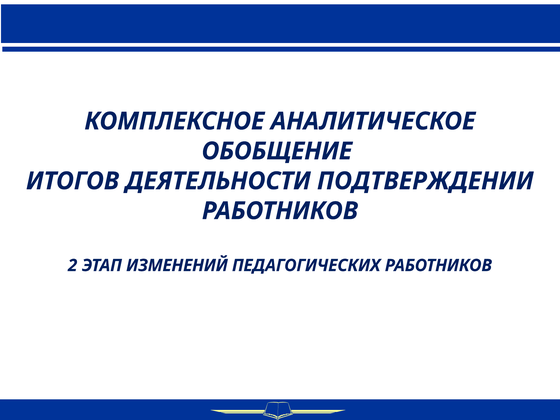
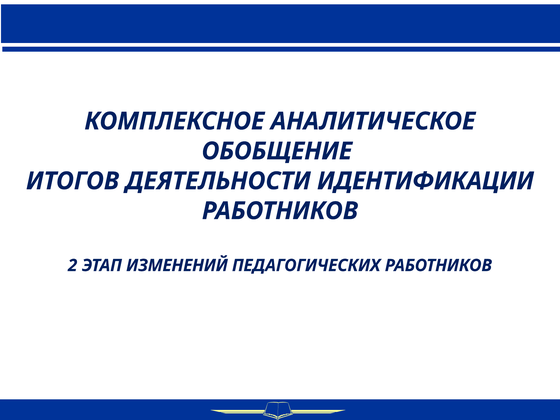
ПОДТВЕРЖДЕНИИ: ПОДТВЕРЖДЕНИИ -> ИДЕНТИФИКАЦИИ
